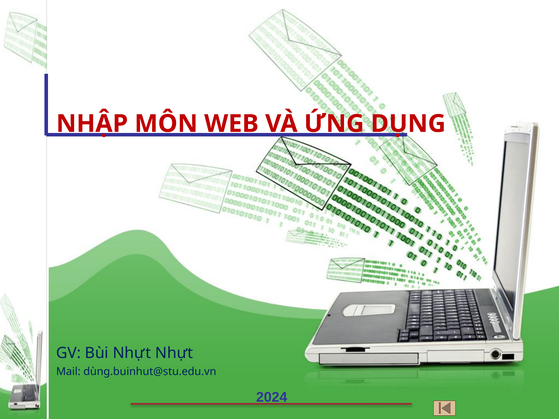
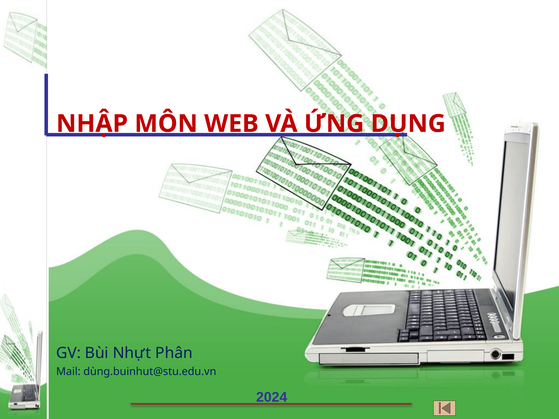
Nhựt Nhựt: Nhựt -> Phân
